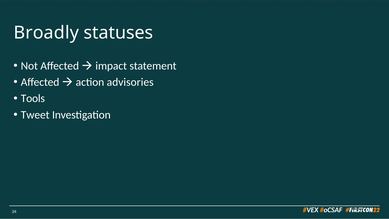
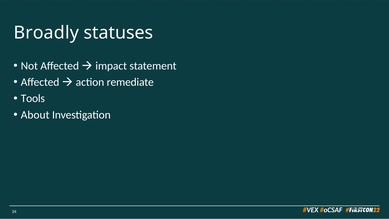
advisories: advisories -> remediate
Tweet: Tweet -> About
